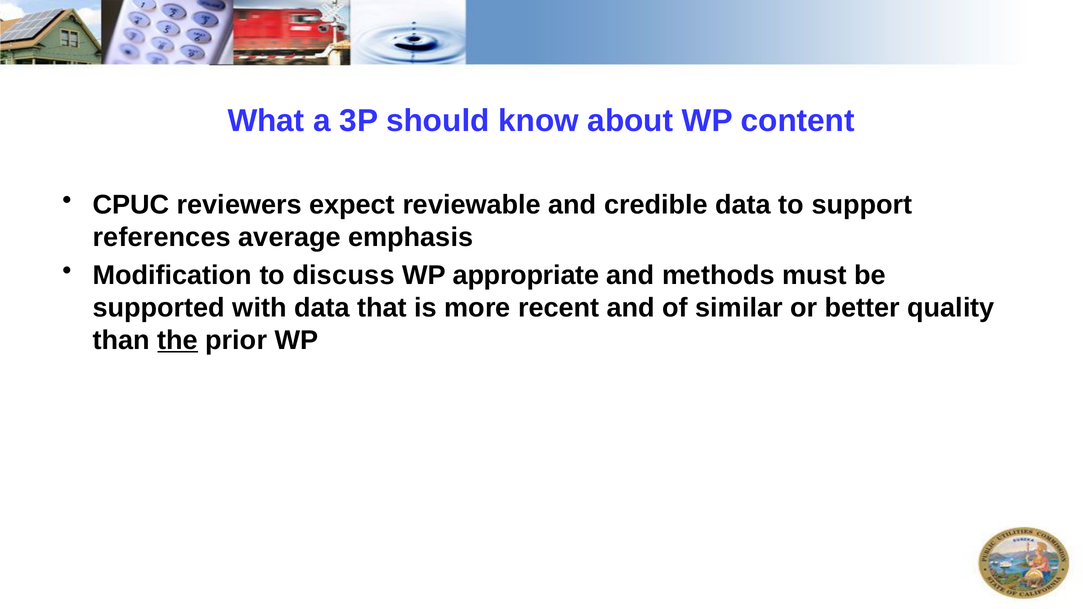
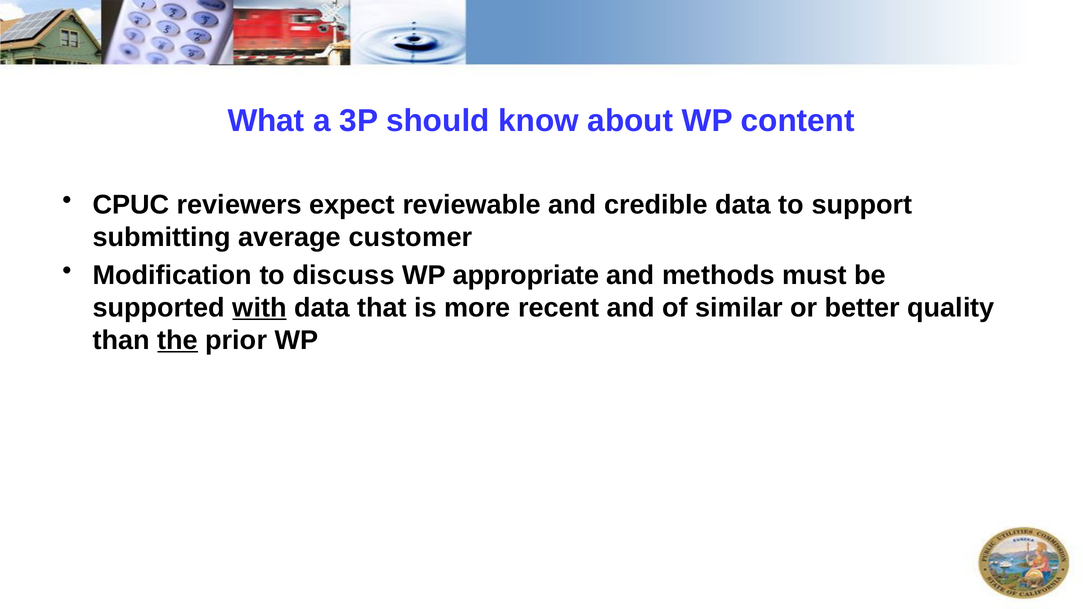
references: references -> submitting
emphasis: emphasis -> customer
with underline: none -> present
